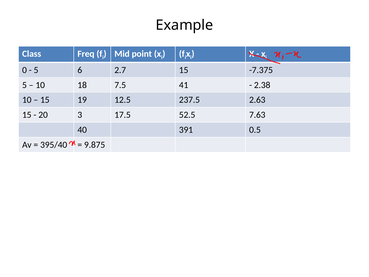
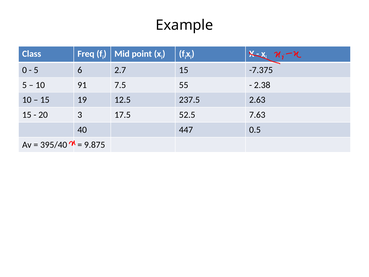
18: 18 -> 91
41: 41 -> 55
391: 391 -> 447
